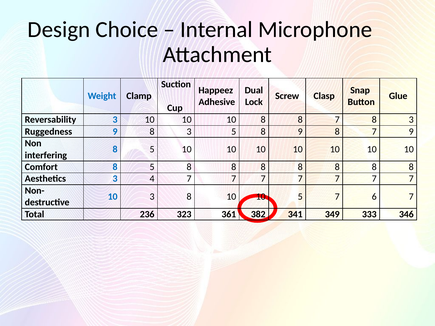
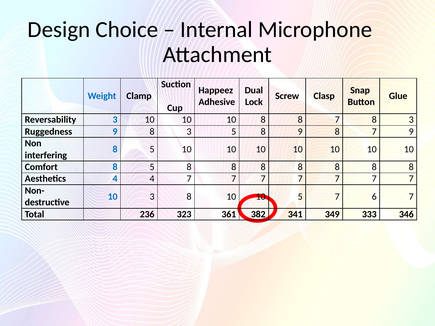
Aesthetics 3: 3 -> 4
